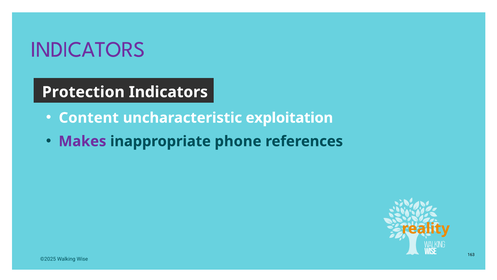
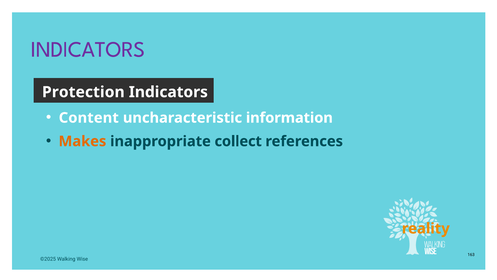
exploitation: exploitation -> information
Makes colour: purple -> orange
phone: phone -> collect
